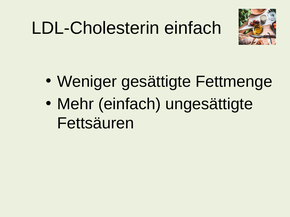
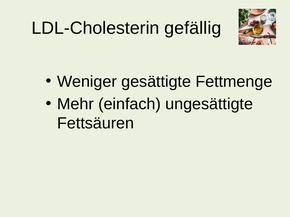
LDL-Cholesterin einfach: einfach -> gefällig
